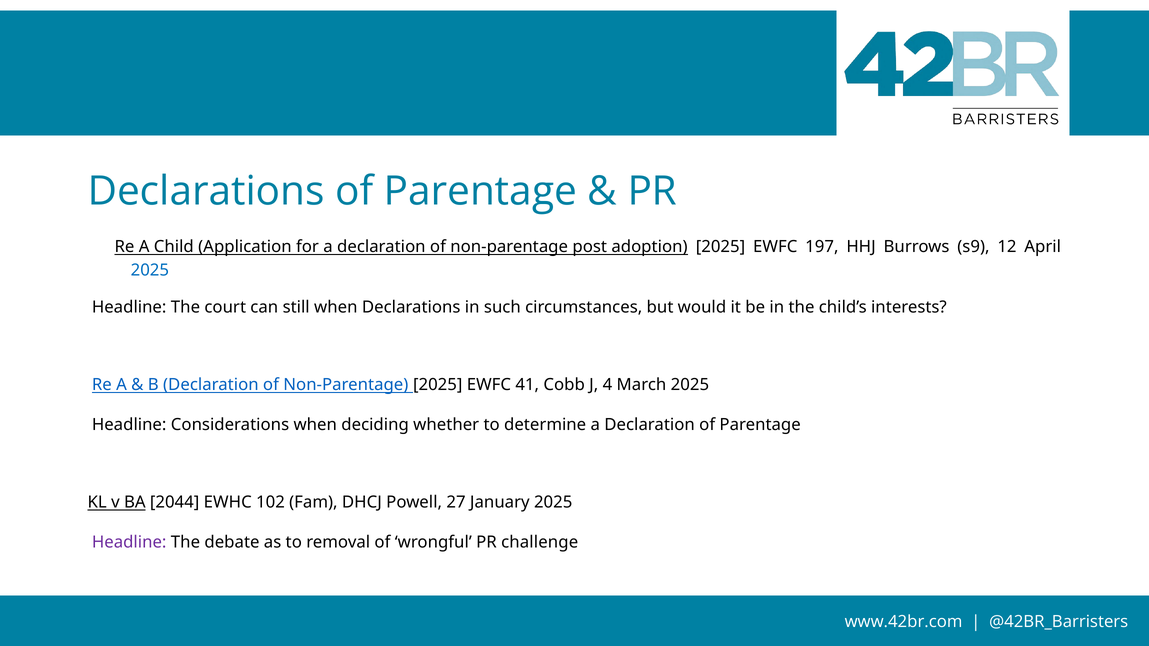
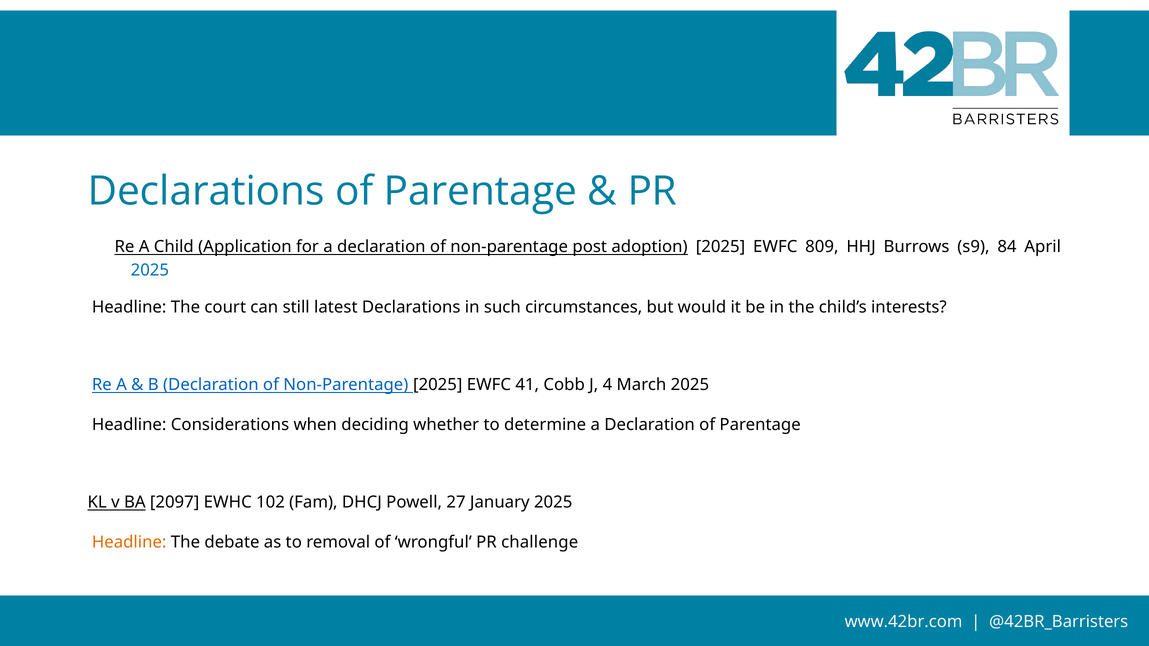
197: 197 -> 809
12: 12 -> 84
still when: when -> latest
2044: 2044 -> 2097
Headline at (129, 543) colour: purple -> orange
